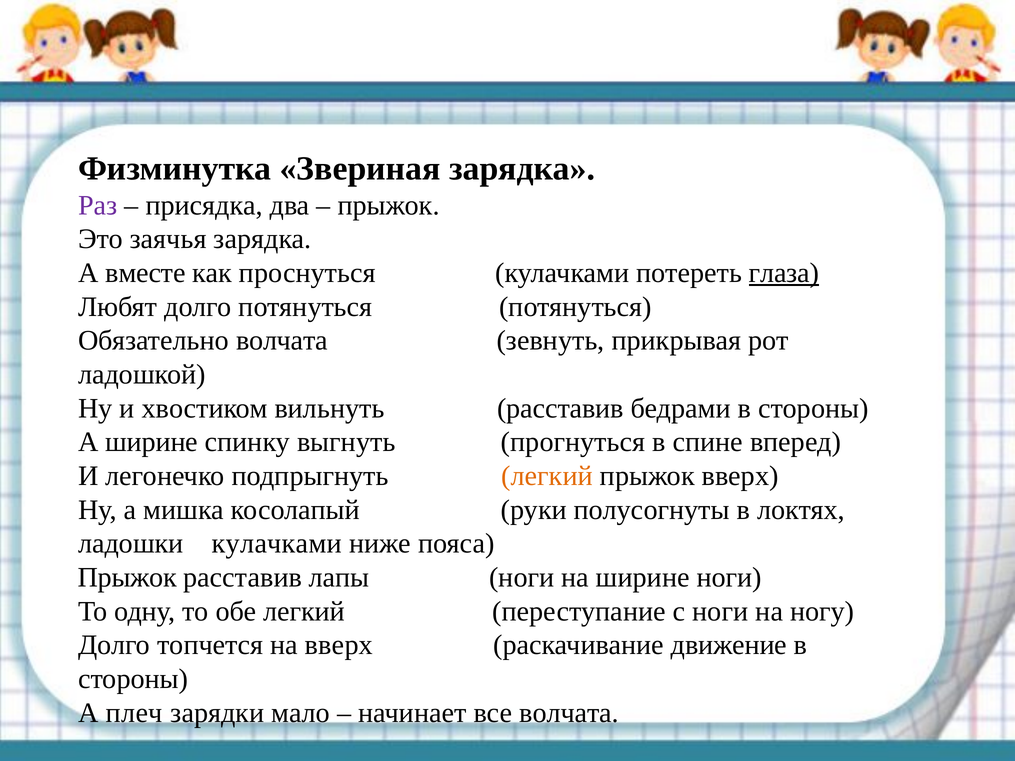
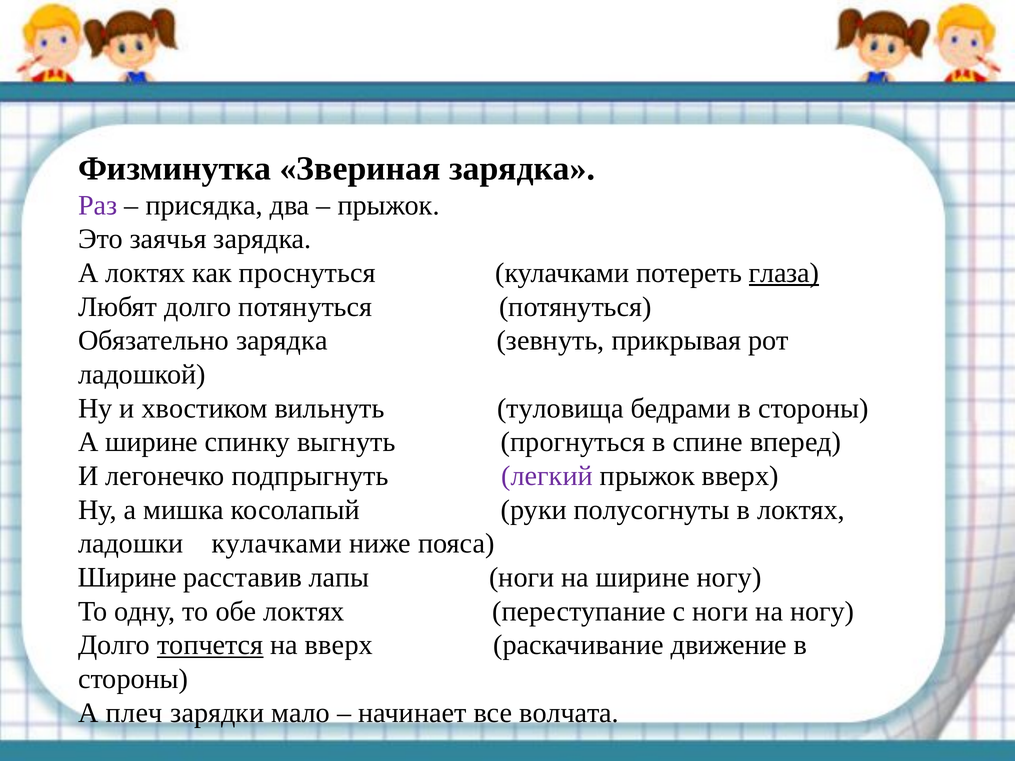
А вместе: вместе -> локтях
Обязательно волчата: волчата -> зарядка
вильнуть расставив: расставив -> туловища
легкий at (547, 476) colour: orange -> purple
Прыжок at (127, 578): Прыжок -> Ширине
ширине ноги: ноги -> ногу
обе легкий: легкий -> локтях
топчется underline: none -> present
